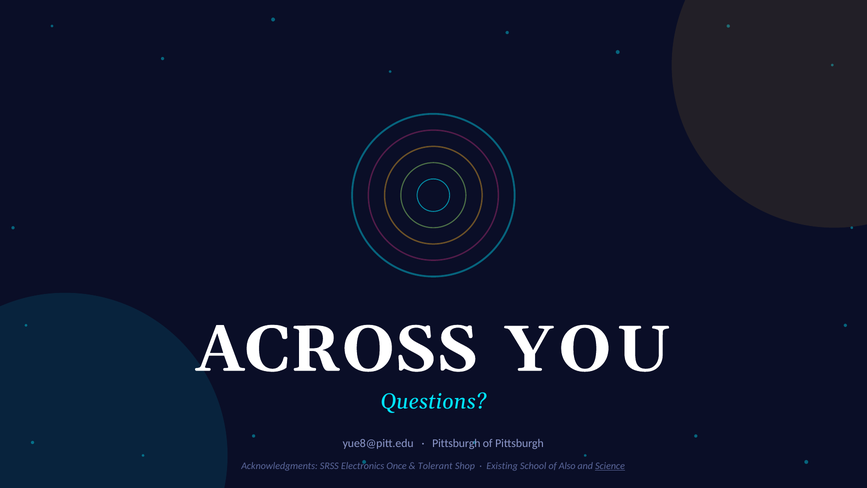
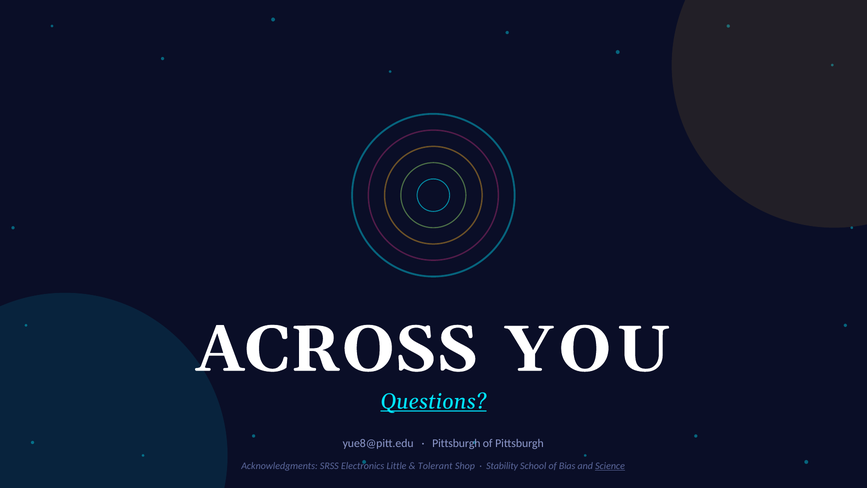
Questions underline: none -> present
Once: Once -> Little
Existing: Existing -> Stability
Also: Also -> Bias
